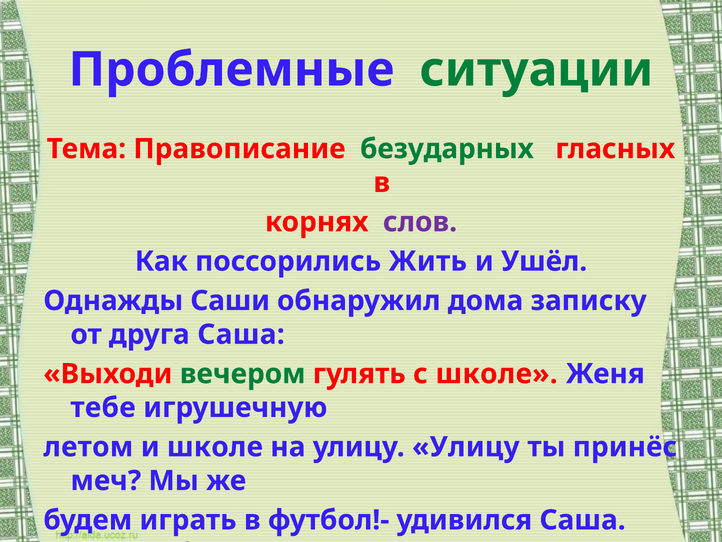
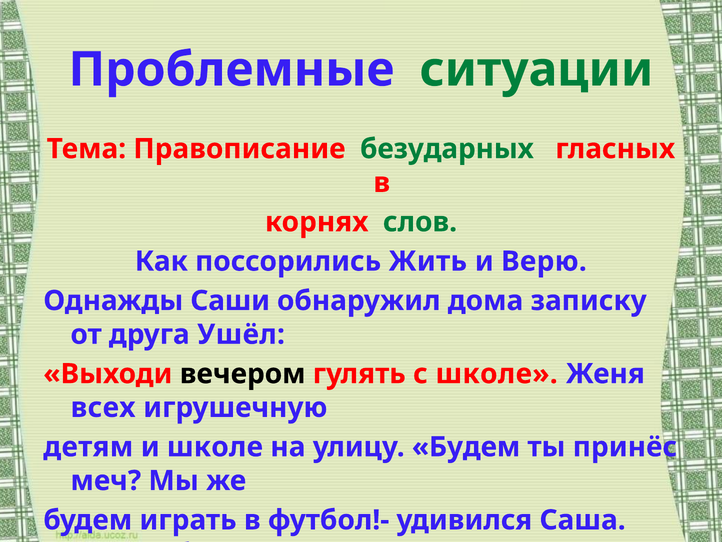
слов colour: purple -> green
Ушёл at (544, 261): Ушёл -> Верю
друга Саша: Саша -> Ушёл
вечером colour: green -> black
тебе: тебе -> всех
летом: летом -> детям
улицу Улицу: Улицу -> Будем
